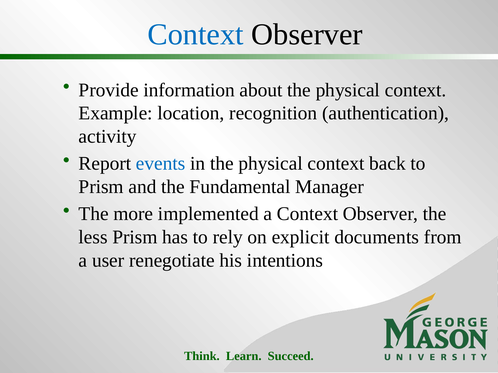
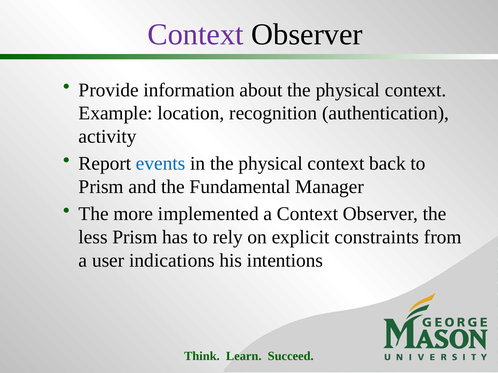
Context at (196, 35) colour: blue -> purple
documents: documents -> constraints
renegotiate: renegotiate -> indications
